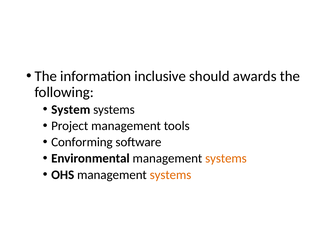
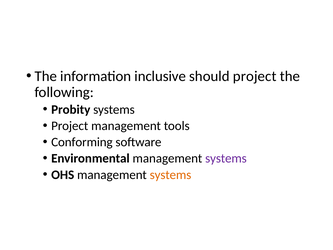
should awards: awards -> project
System: System -> Probity
systems at (226, 158) colour: orange -> purple
